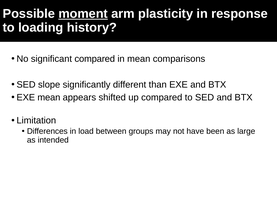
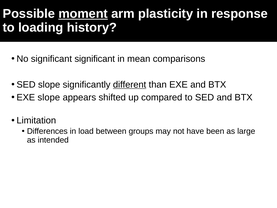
significant compared: compared -> significant
different underline: none -> present
EXE mean: mean -> slope
